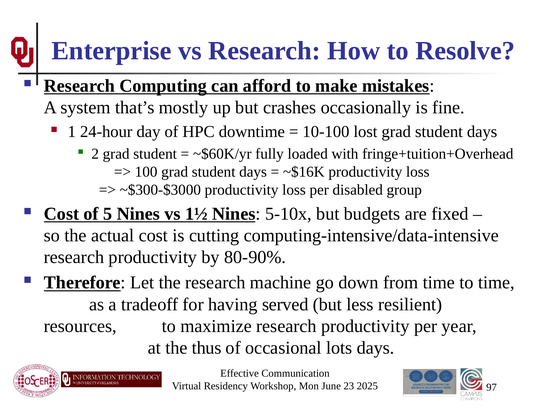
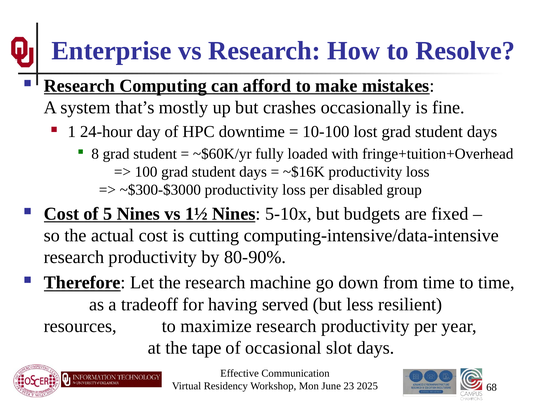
2: 2 -> 8
thus: thus -> tape
lots: lots -> slot
97: 97 -> 68
